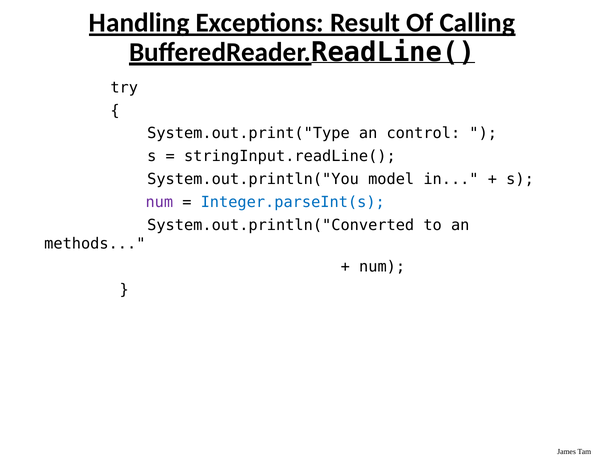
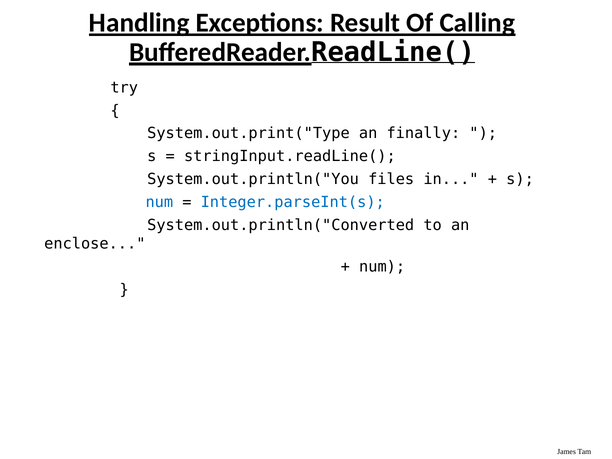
control: control -> finally
model: model -> files
num at (159, 202) colour: purple -> blue
methods: methods -> enclose
